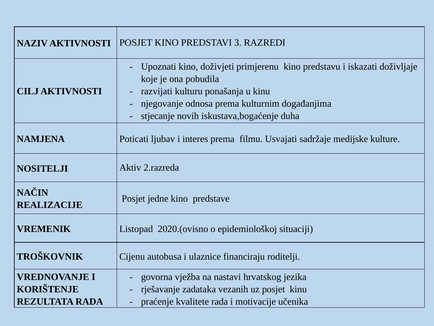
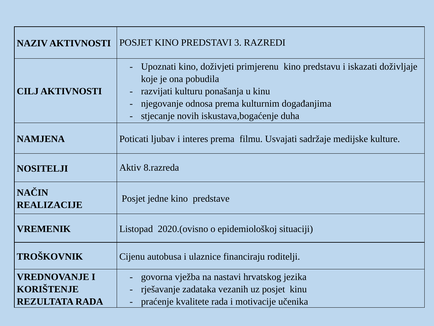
2.razreda: 2.razreda -> 8.razreda
